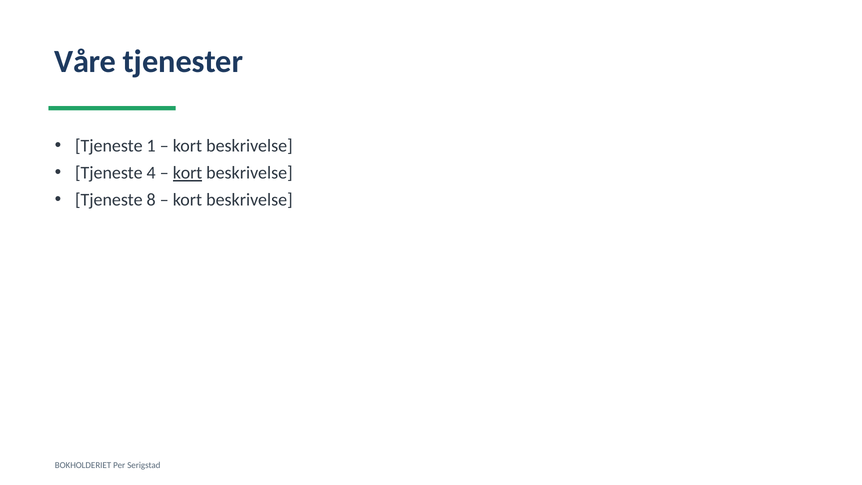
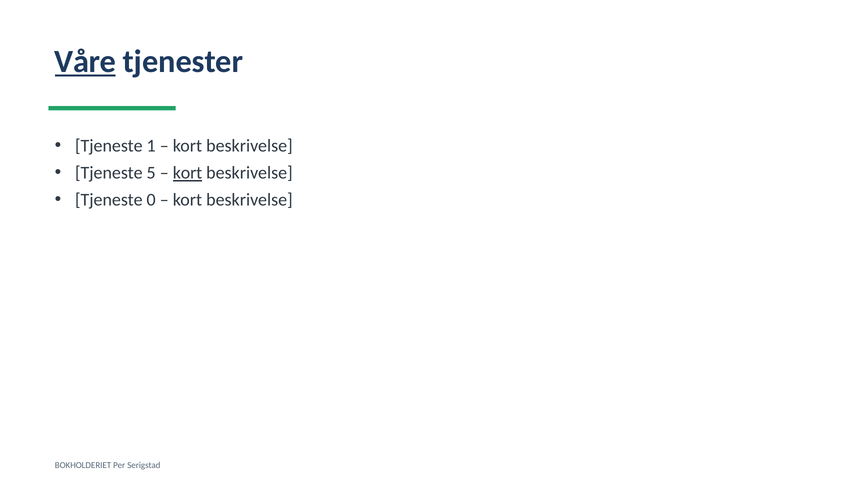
Våre underline: none -> present
4: 4 -> 5
8: 8 -> 0
